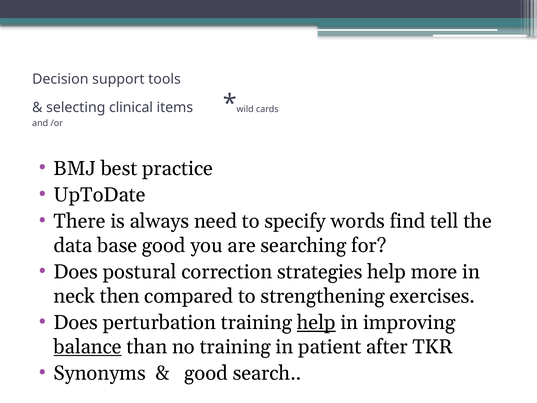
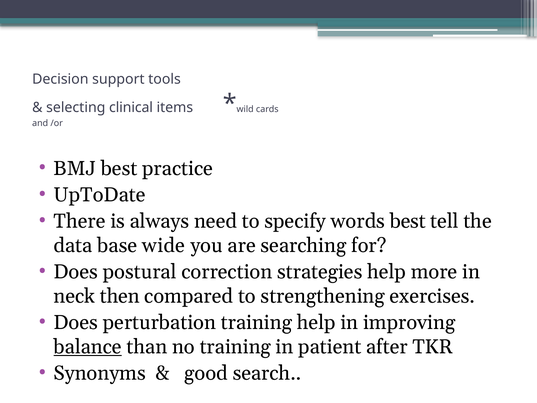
words find: find -> best
base good: good -> wide
help at (316, 322) underline: present -> none
